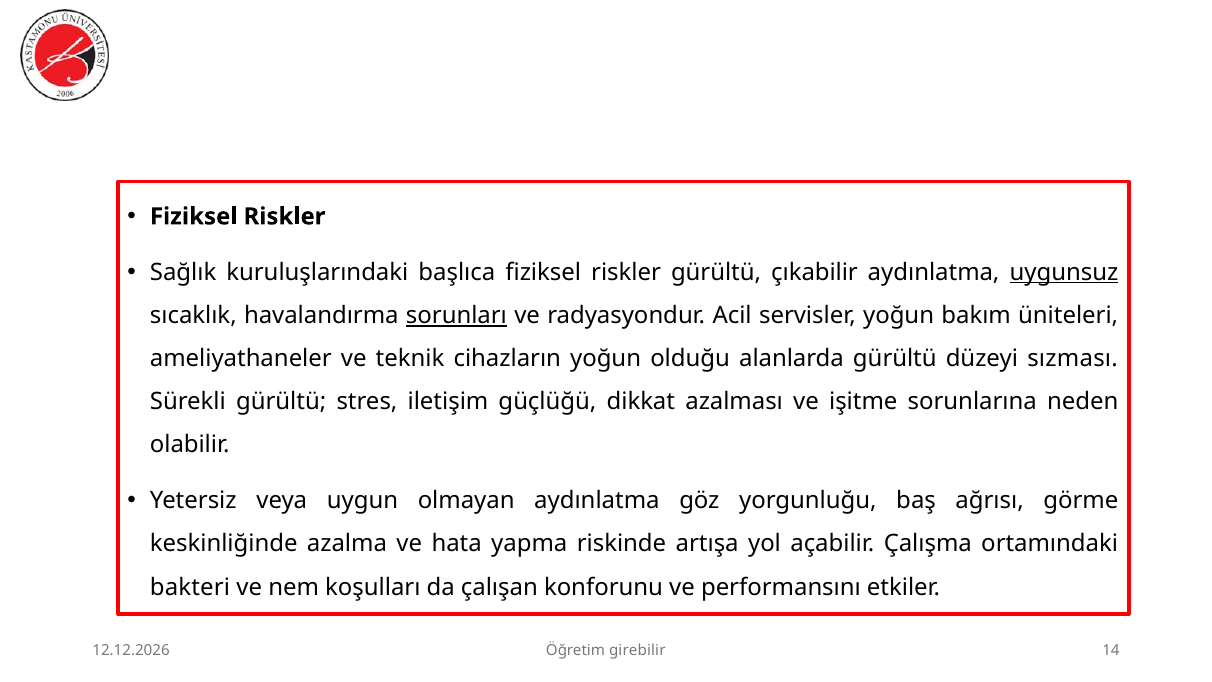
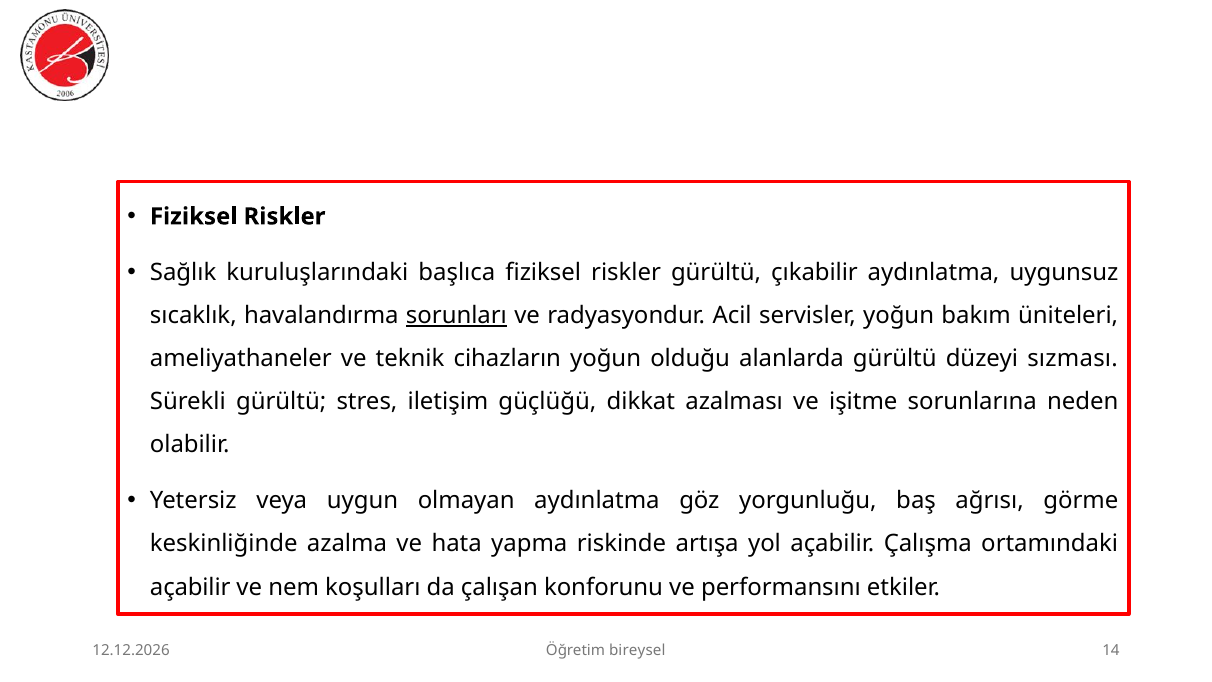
uygunsuz underline: present -> none
bakteri at (190, 587): bakteri -> açabilir
girebilir: girebilir -> bireysel
